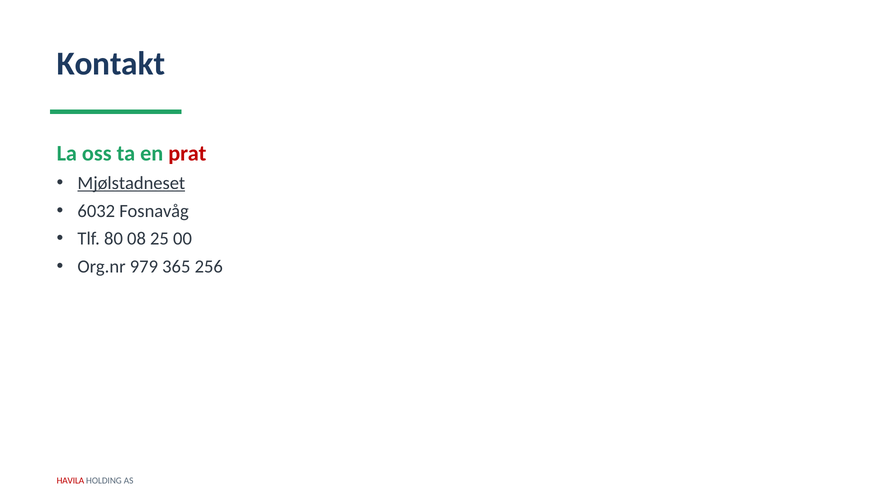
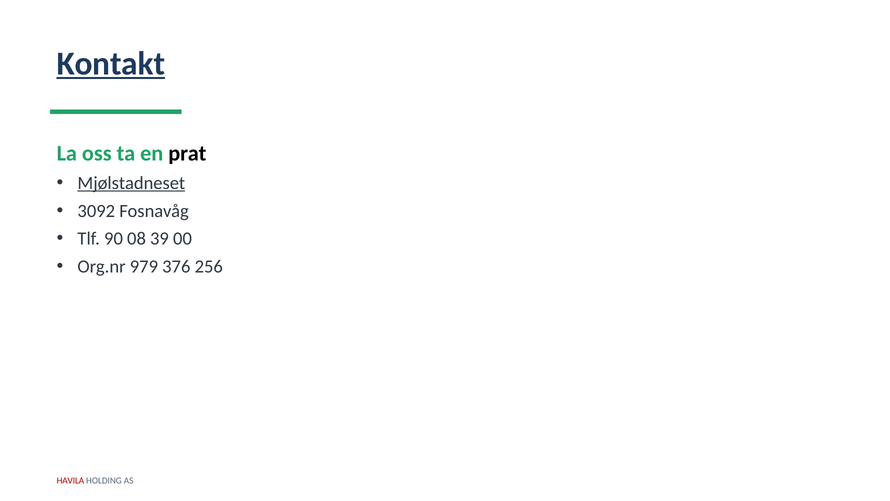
Kontakt underline: none -> present
prat colour: red -> black
6032: 6032 -> 3092
80: 80 -> 90
25: 25 -> 39
365: 365 -> 376
